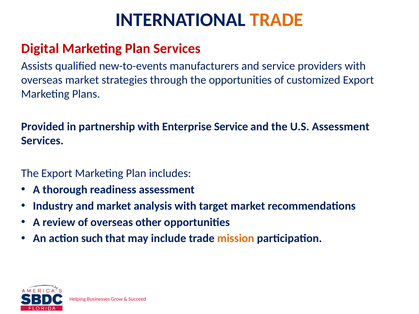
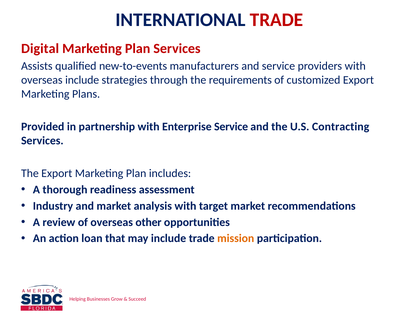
TRADE at (277, 20) colour: orange -> red
overseas market: market -> include
the opportunities: opportunities -> requirements
U.S Assessment: Assessment -> Contracting
such: such -> loan
